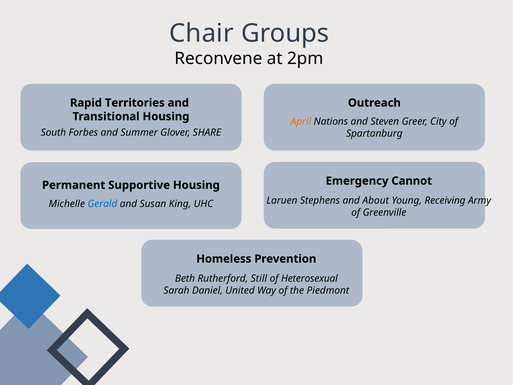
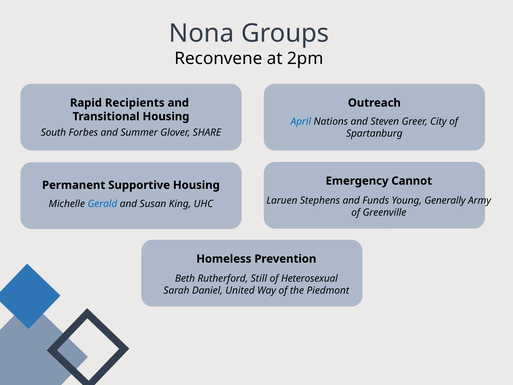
Chair: Chair -> Nona
Territories: Territories -> Recipients
April colour: orange -> blue
About: About -> Funds
Receiving: Receiving -> Generally
